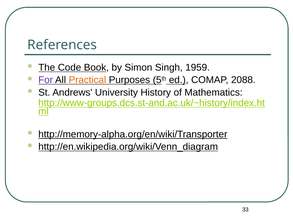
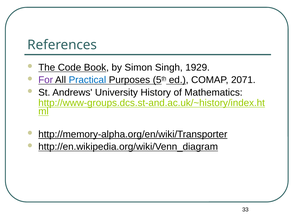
1959: 1959 -> 1929
Practical colour: orange -> blue
2088: 2088 -> 2071
